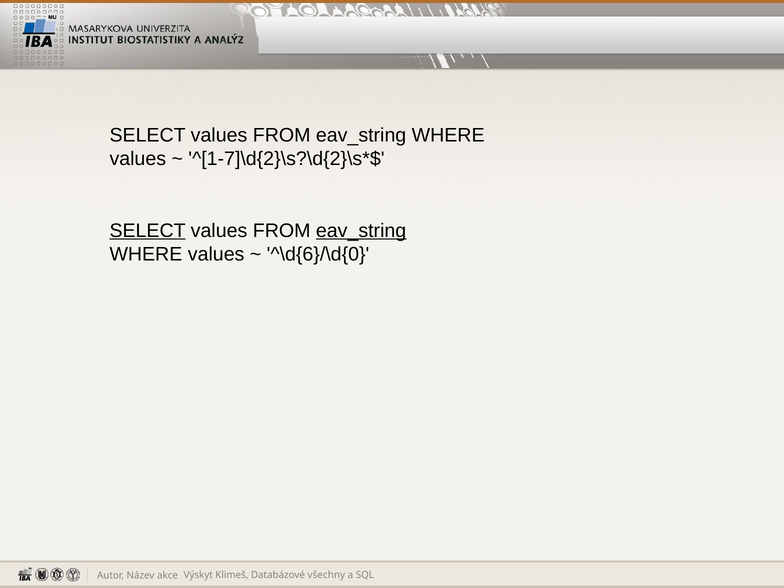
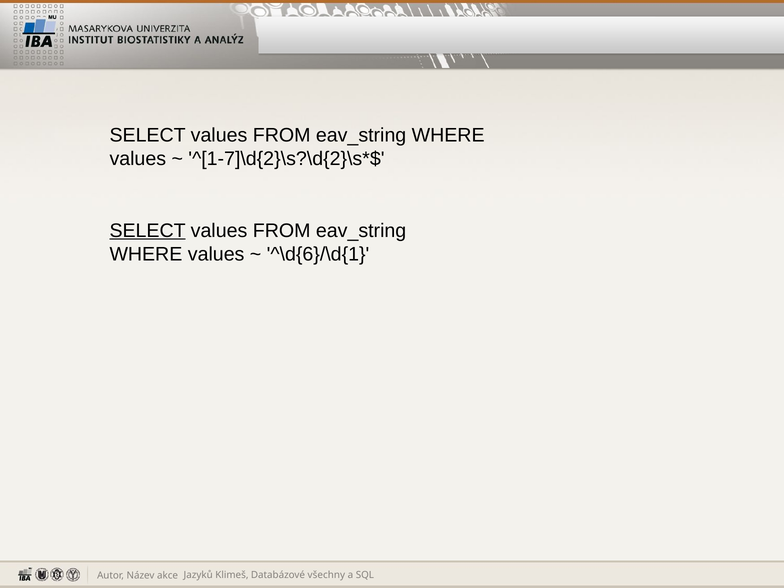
eav_string at (361, 231) underline: present -> none
^\d{6}/\d{0: ^\d{6}/\d{0 -> ^\d{6}/\d{1
Výskyt: Výskyt -> Jazyků
